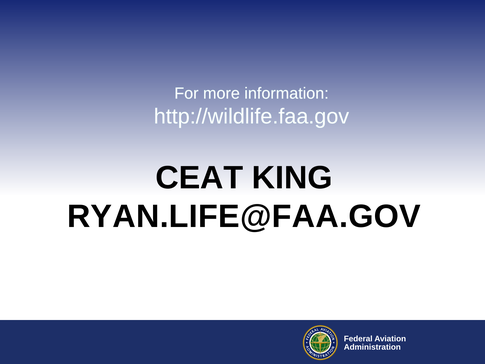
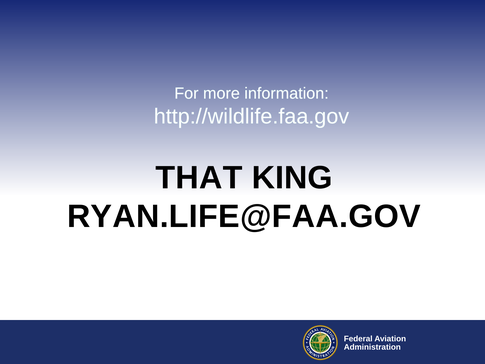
CEAT: CEAT -> THAT
